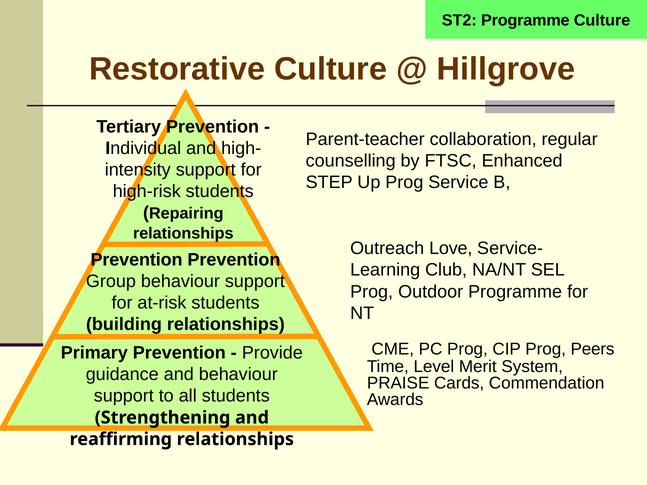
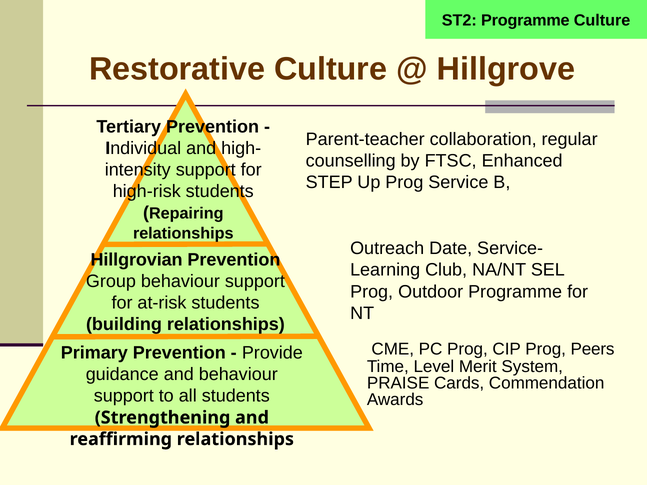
Love: Love -> Date
Prevention at (137, 260): Prevention -> Hillgrovian
